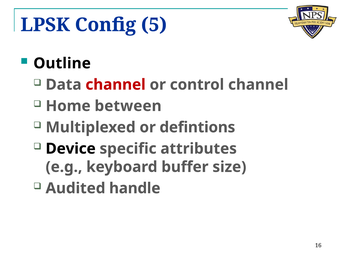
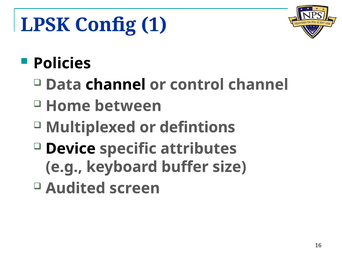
5: 5 -> 1
Outline: Outline -> Policies
channel at (116, 84) colour: red -> black
handle: handle -> screen
